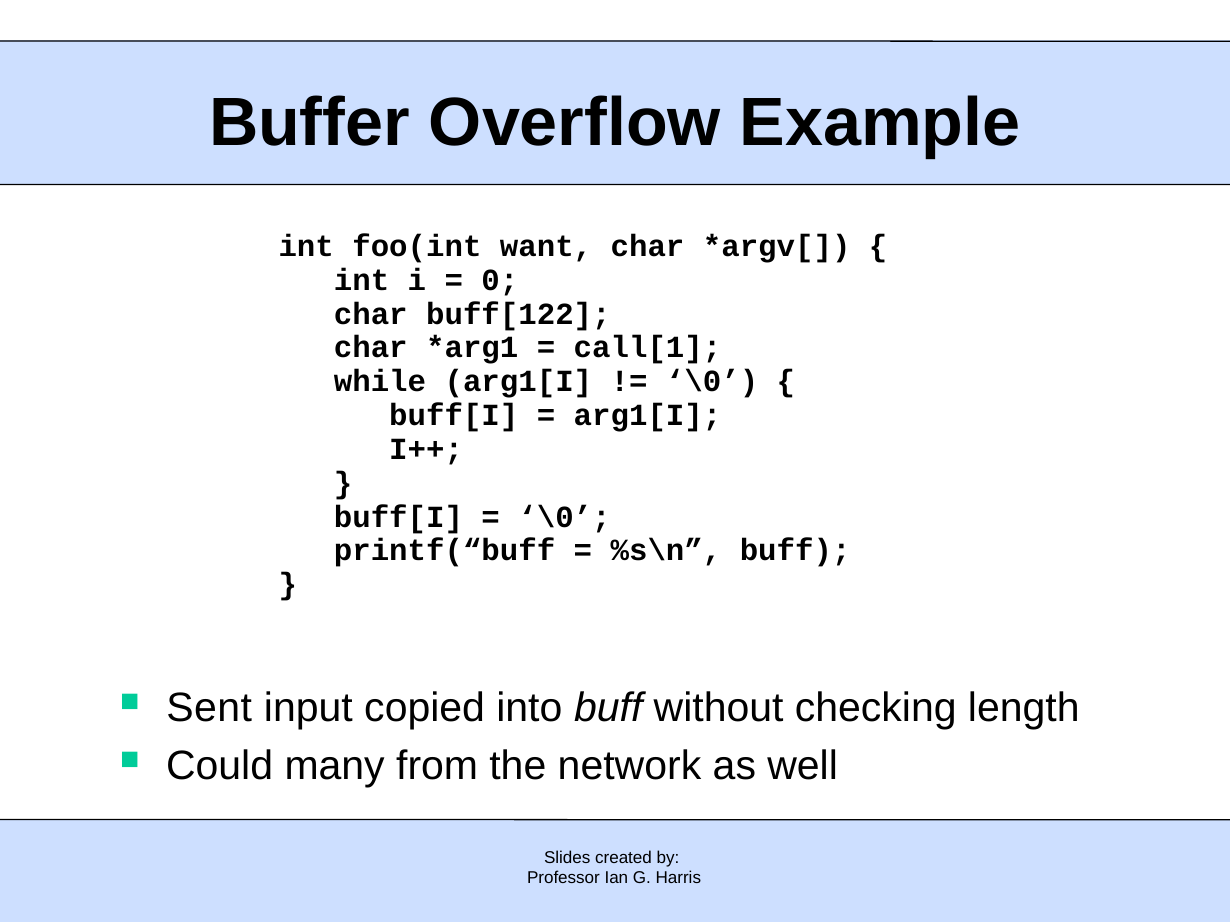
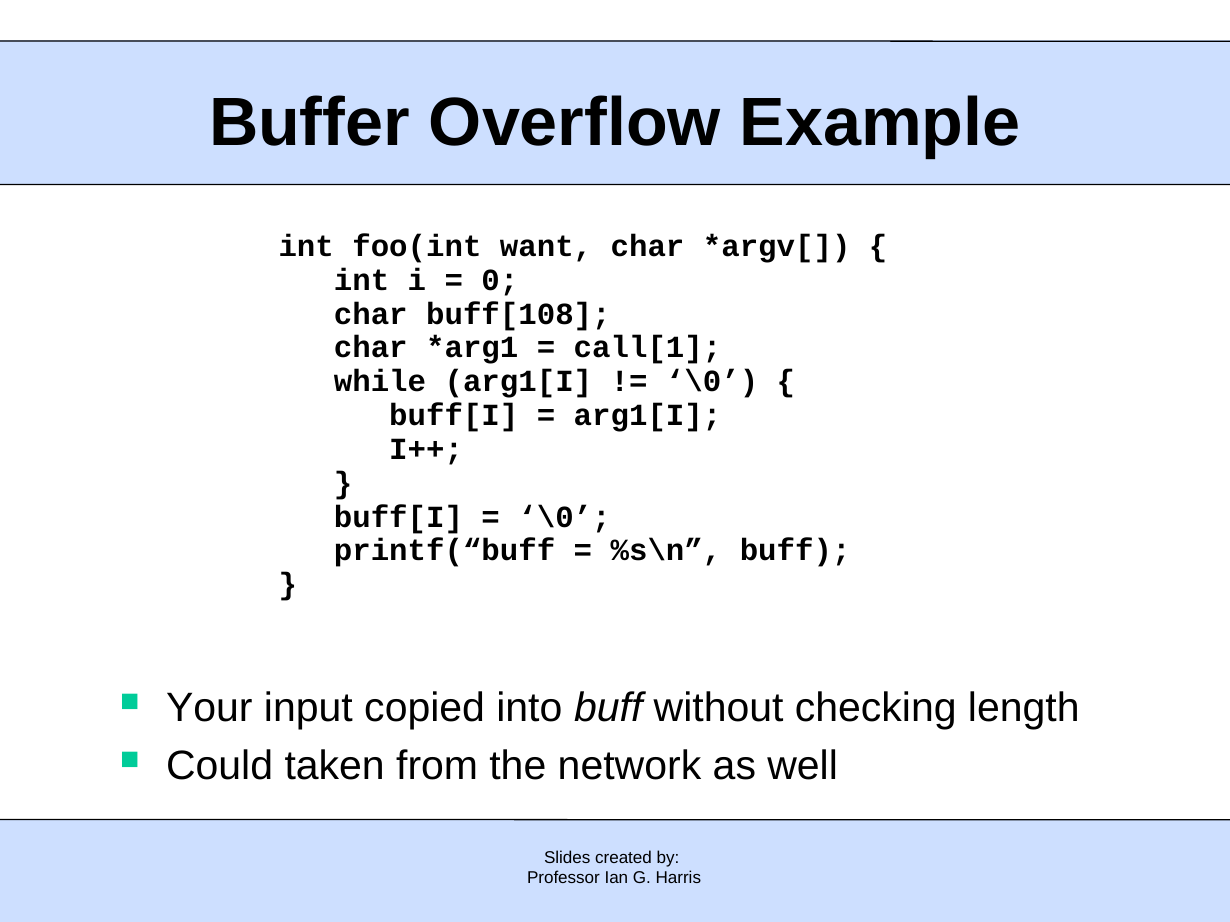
buff[122: buff[122 -> buff[108
Sent: Sent -> Your
many: many -> taken
